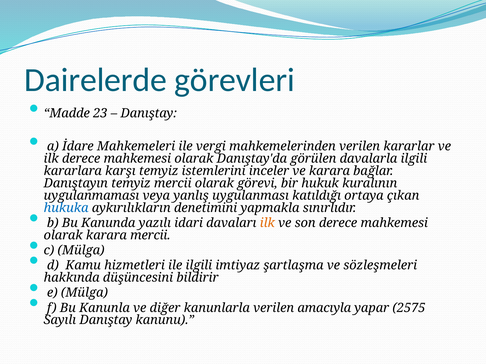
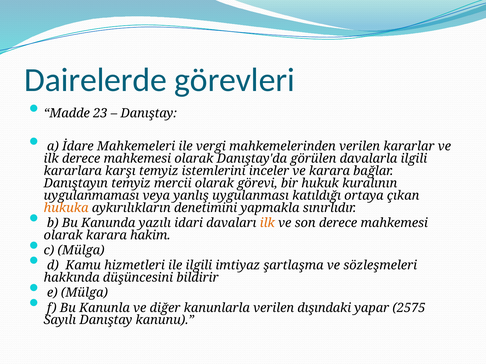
hukuka colour: blue -> orange
karara mercii: mercii -> hakim
amacıyla: amacıyla -> dışındaki
